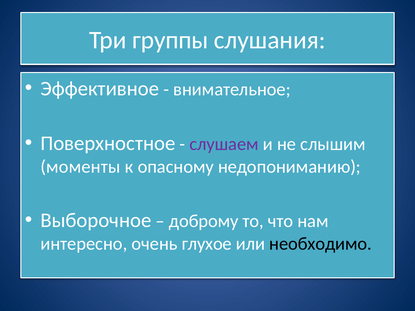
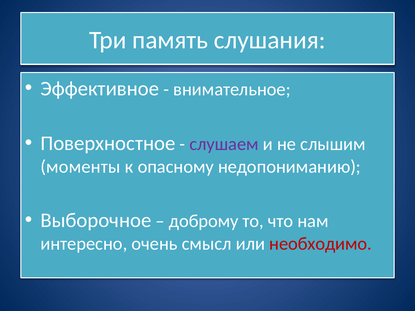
группы: группы -> память
глухое: глухое -> смысл
необходимо colour: black -> red
